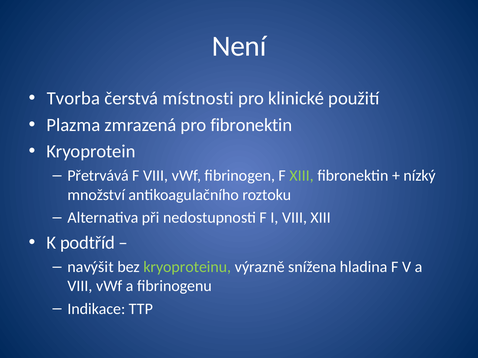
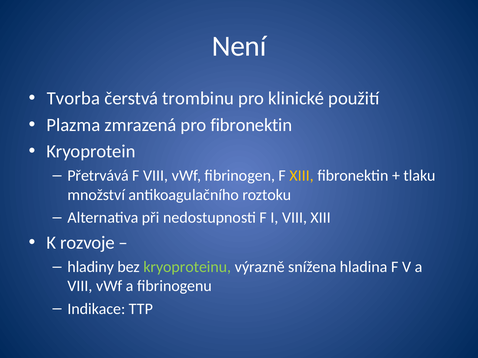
místnosti: místnosti -> trombinu
XIII at (302, 176) colour: light green -> yellow
nízký: nízký -> tlaku
podtříd: podtříd -> rozvoje
navýšit: navýšit -> hladiny
